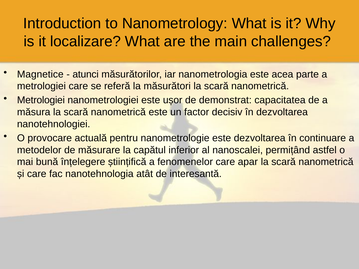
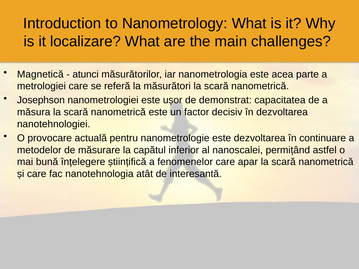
Magnetice: Magnetice -> Magnetică
Metrologiei at (41, 100): Metrologiei -> Josephson
